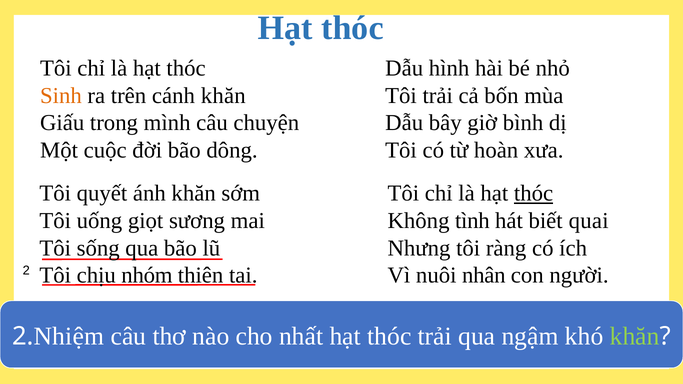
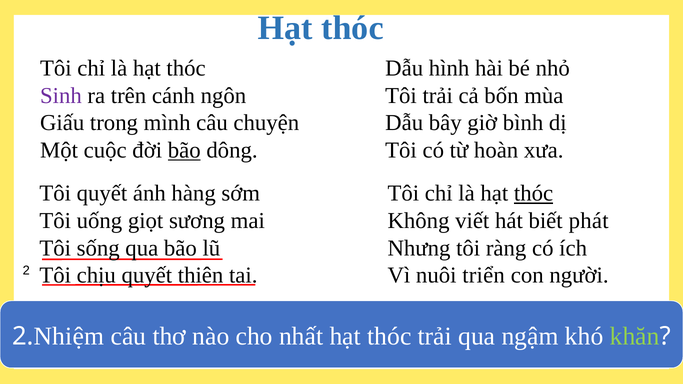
Sinh colour: orange -> purple
cánh khăn: khăn -> ngôn
bão at (184, 150) underline: none -> present
ánh khăn: khăn -> hàng
tình: tình -> viết
quai: quai -> phát
chịu nhóm: nhóm -> quyết
nhân: nhân -> triển
